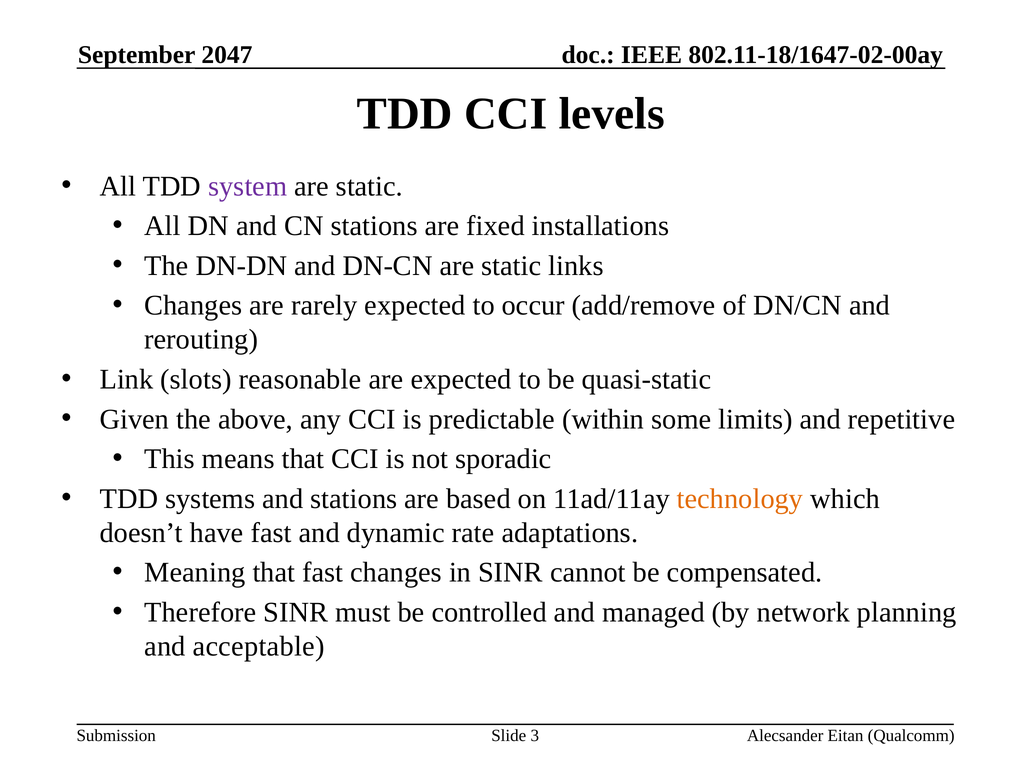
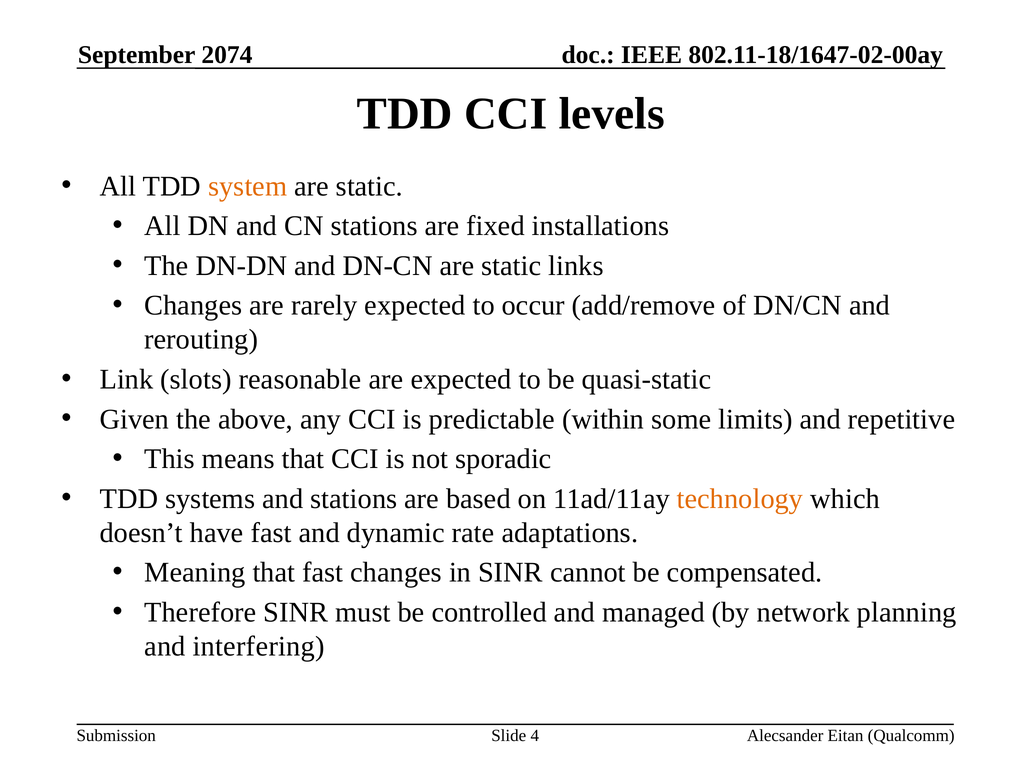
2047: 2047 -> 2074
system colour: purple -> orange
acceptable: acceptable -> interfering
3: 3 -> 4
